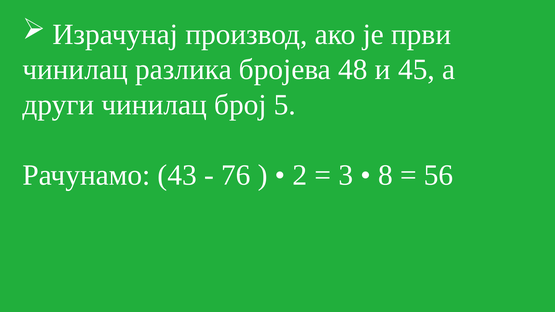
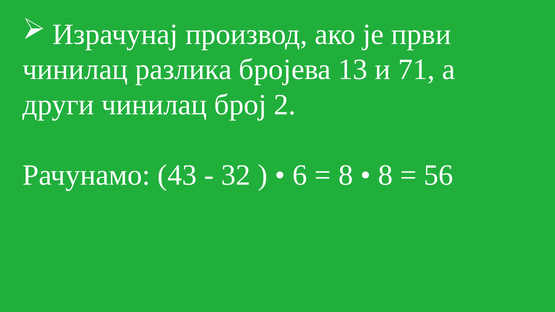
48: 48 -> 13
45: 45 -> 71
5: 5 -> 2
76: 76 -> 32
2: 2 -> 6
3 at (346, 175): 3 -> 8
